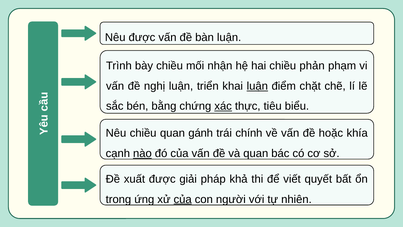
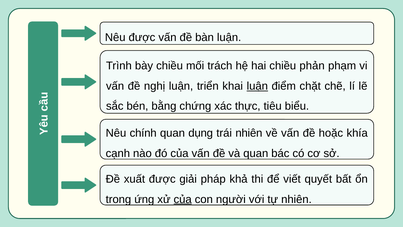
nhận: nhận -> trách
xác underline: present -> none
Nêu chiều: chiều -> chính
gánh: gánh -> dụng
trái chính: chính -> nhiên
nào underline: present -> none
